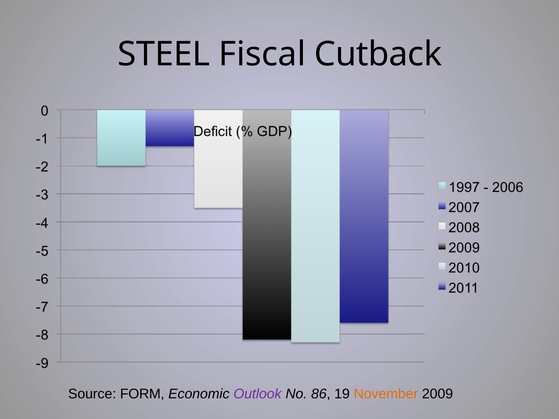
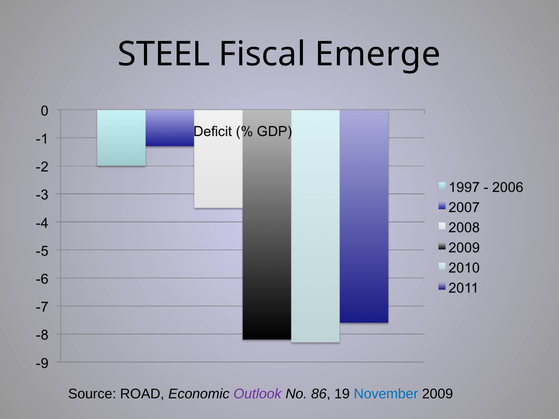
Cutback: Cutback -> Emerge
FORM: FORM -> ROAD
November colour: orange -> blue
